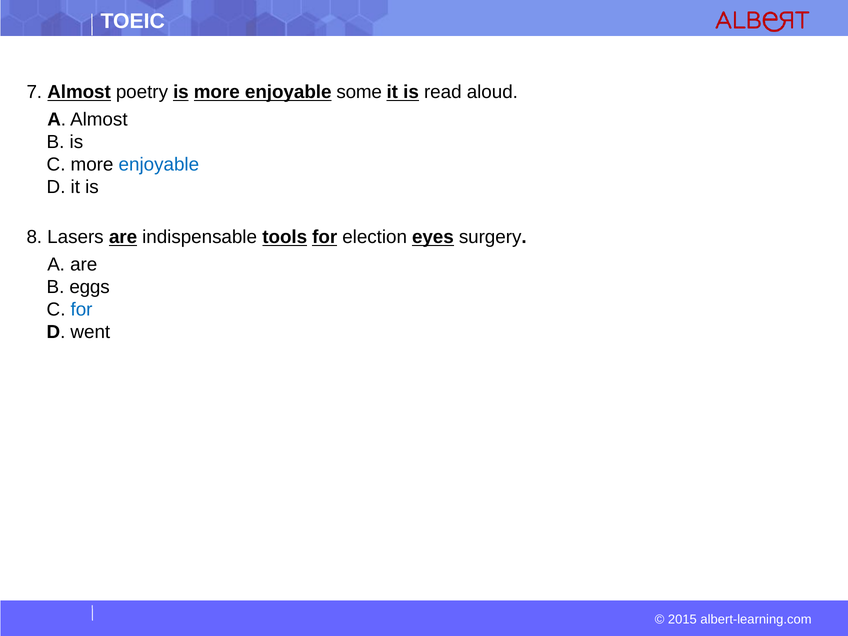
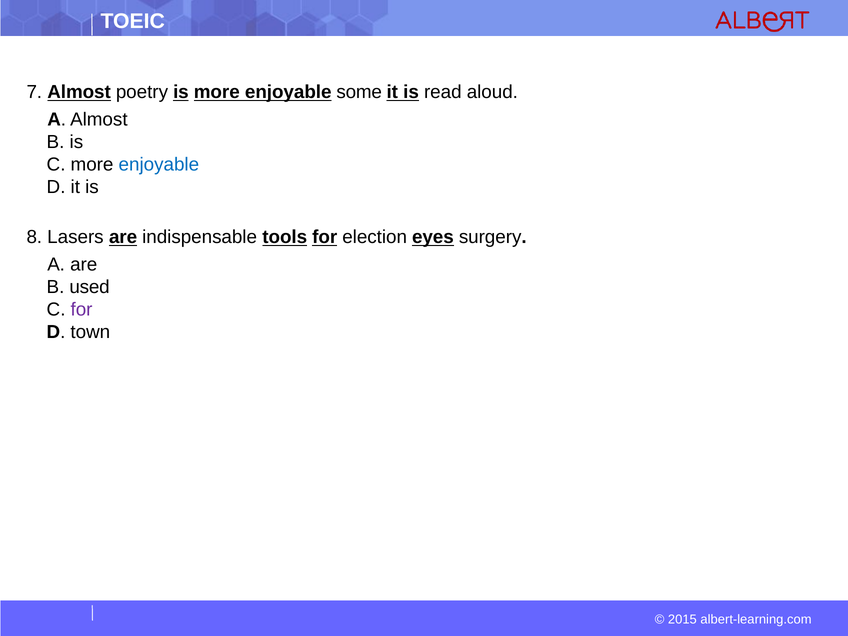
eggs: eggs -> used
for at (82, 310) colour: blue -> purple
went: went -> town
